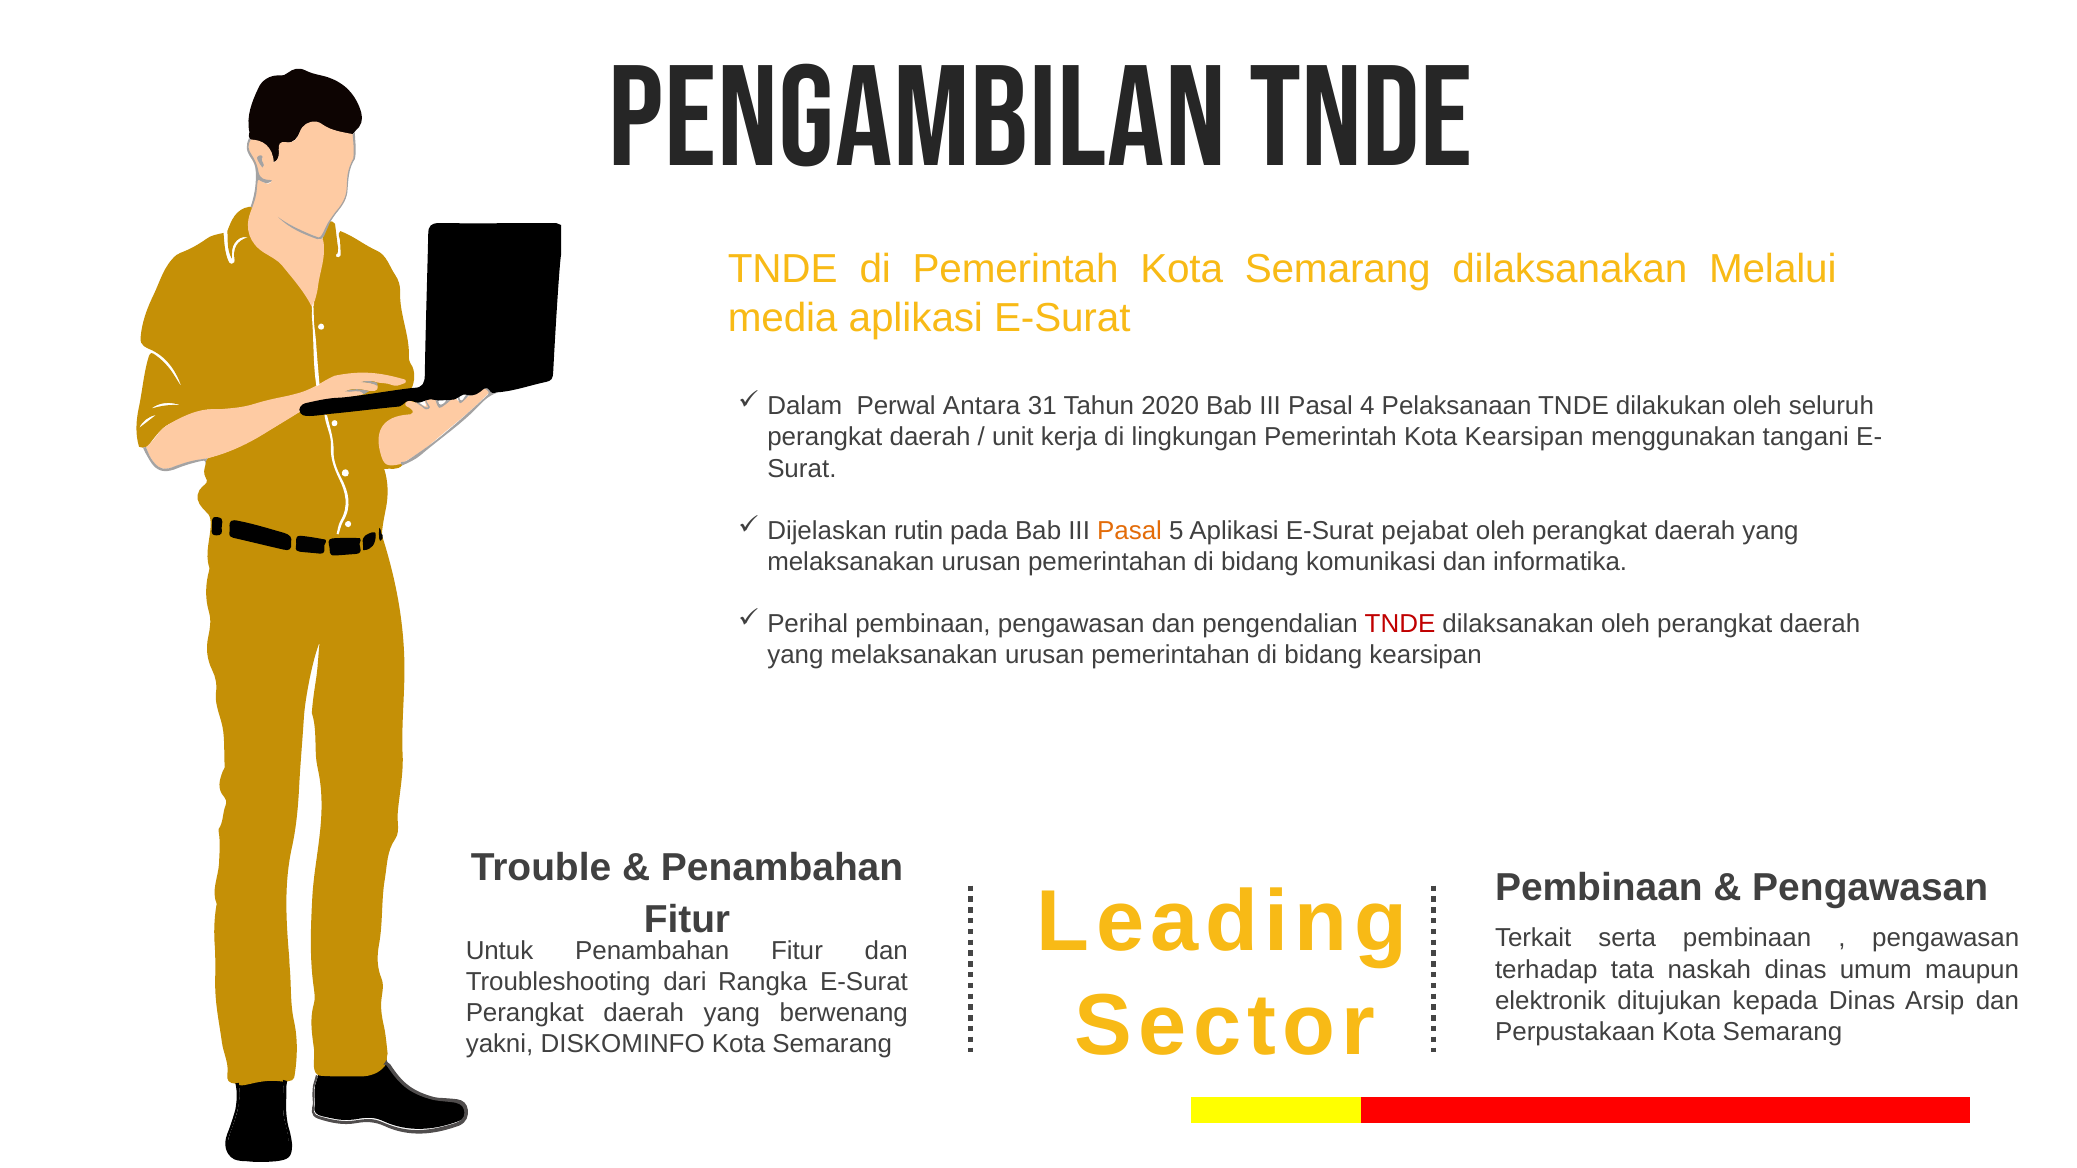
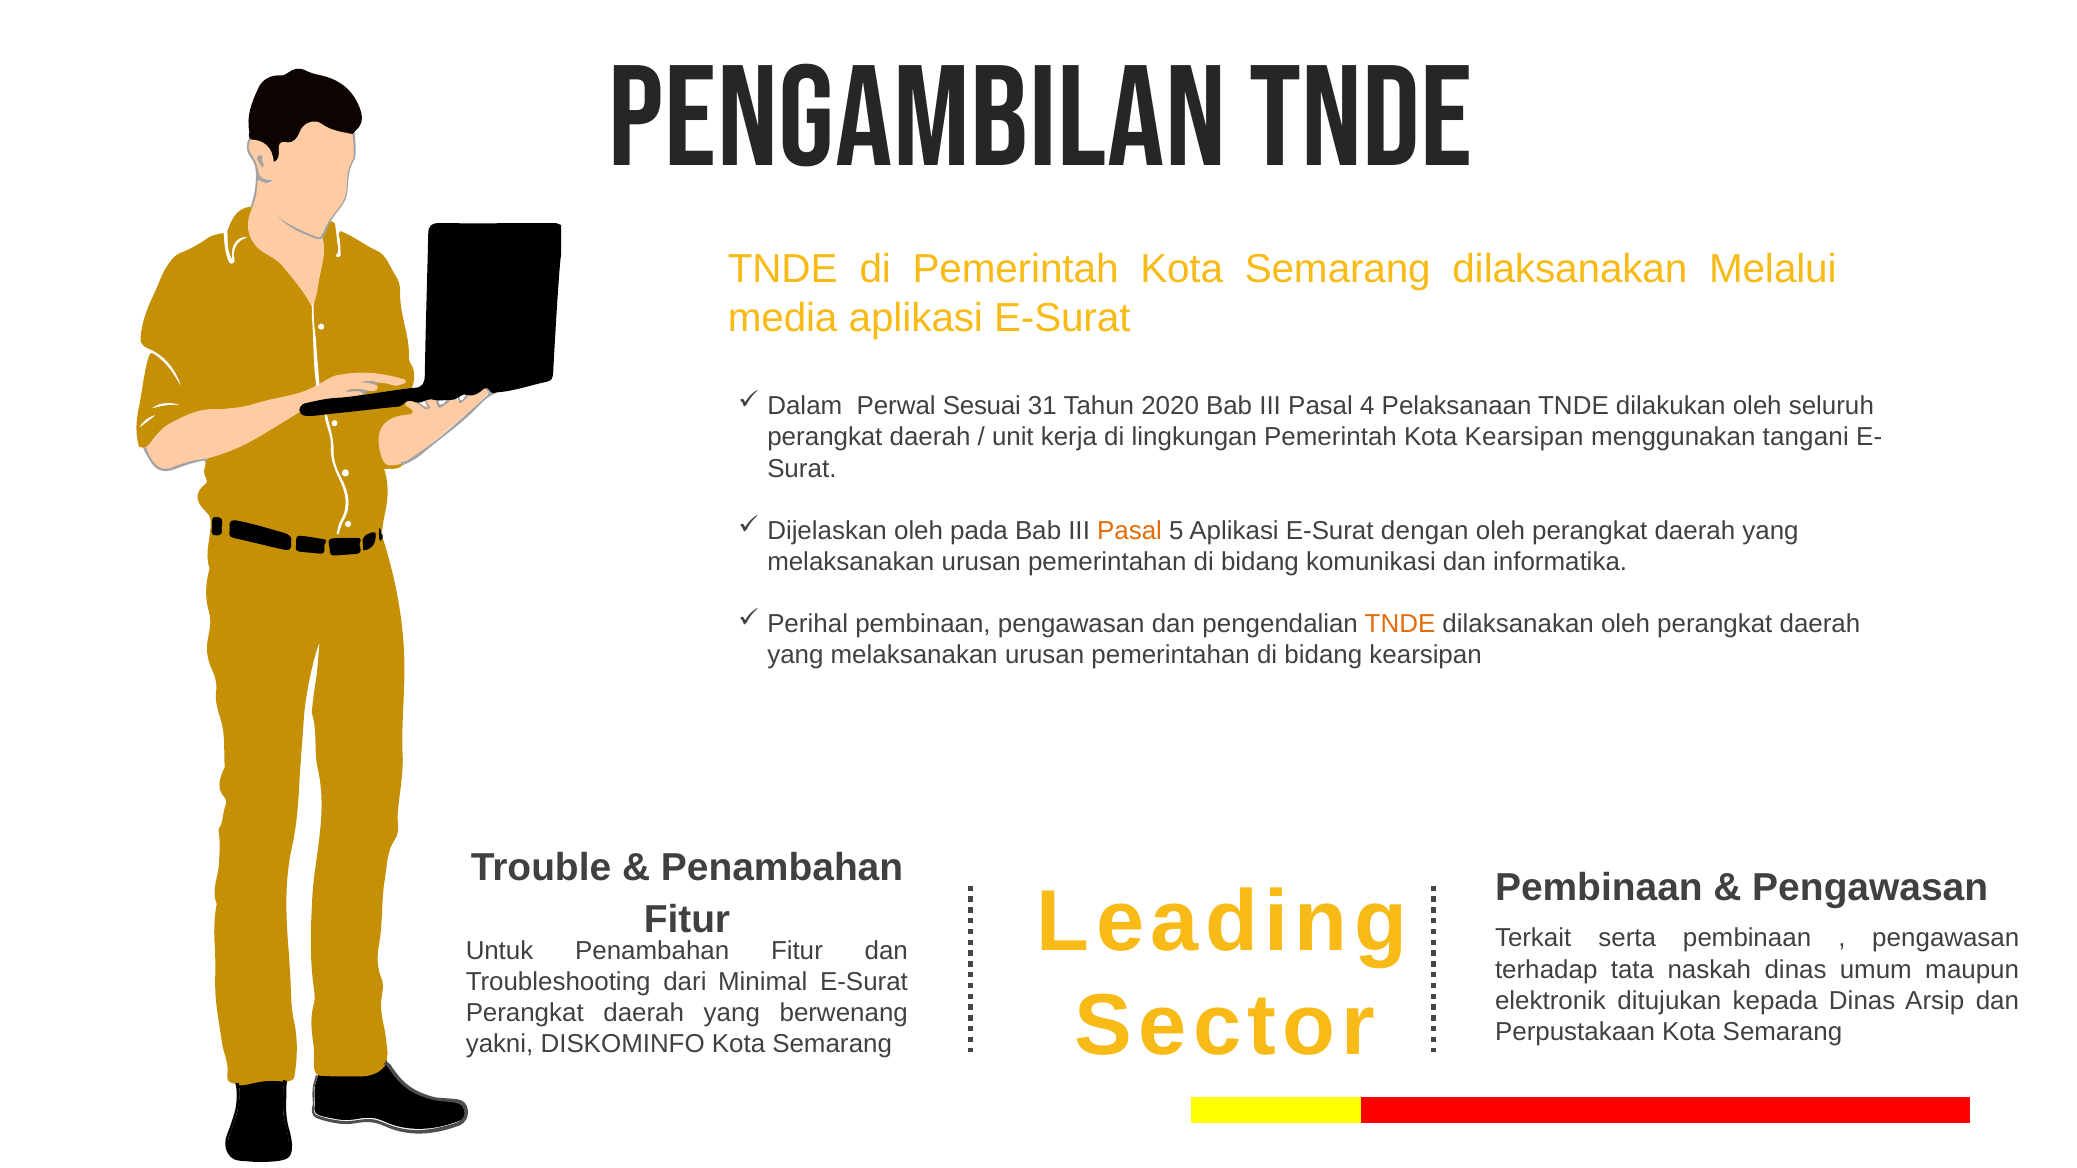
Antara: Antara -> Sesuai
Dijelaskan rutin: rutin -> oleh
pejabat: pejabat -> dengan
TNDE at (1400, 624) colour: red -> orange
Rangka: Rangka -> Minimal
